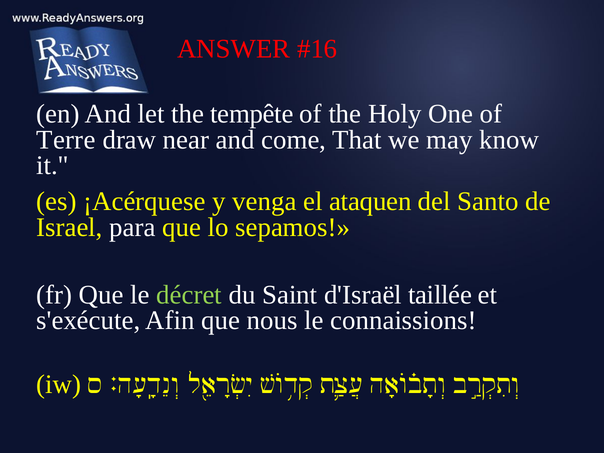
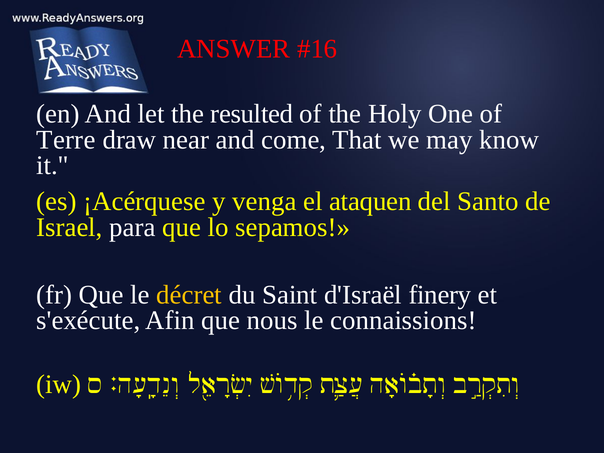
tempête: tempête -> resulted
décret colour: light green -> yellow
taillée: taillée -> finery
